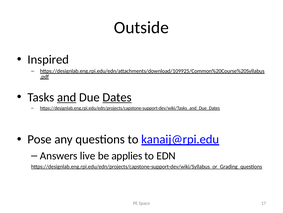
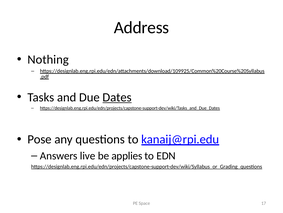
Outside: Outside -> Address
Inspired: Inspired -> Nothing
and underline: present -> none
